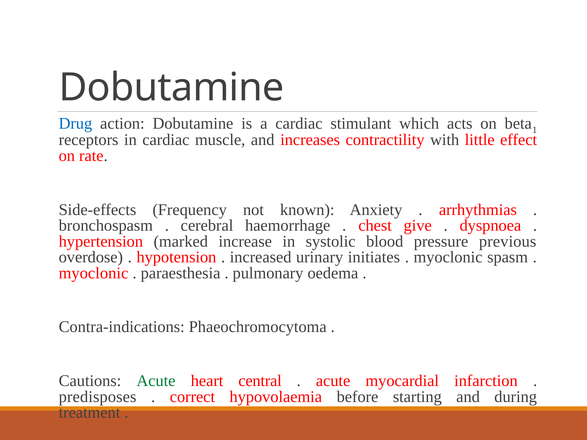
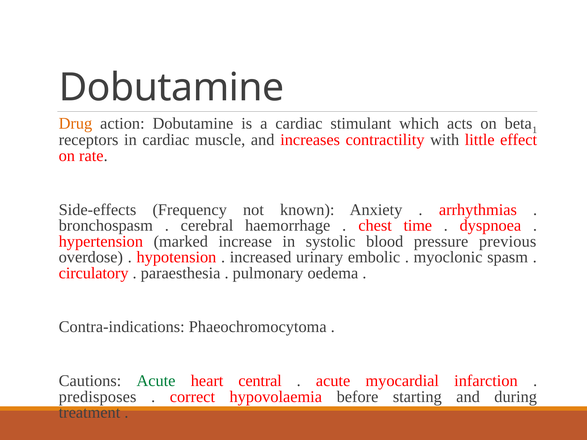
Drug colour: blue -> orange
give: give -> time
initiates: initiates -> embolic
myoclonic at (94, 273): myoclonic -> circulatory
